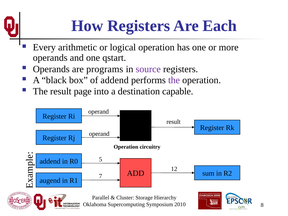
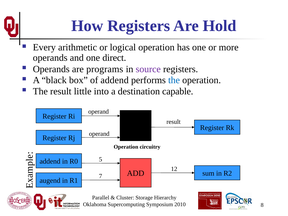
Each: Each -> Hold
qstart: qstart -> direct
the at (174, 80) colour: purple -> blue
page: page -> little
